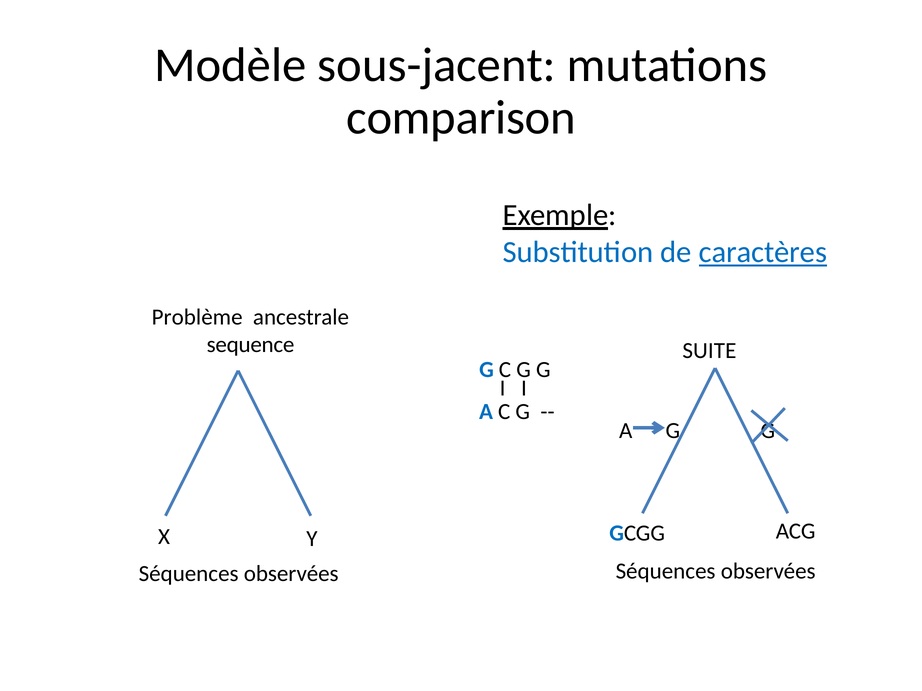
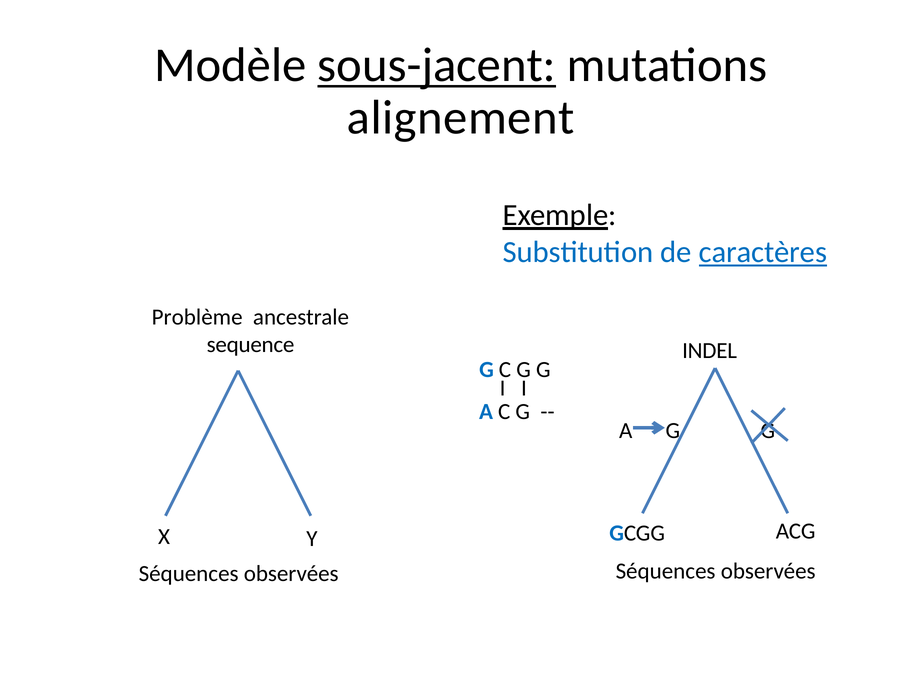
sous-jacent underline: none -> present
comparison: comparison -> alignement
SUITE: SUITE -> INDEL
